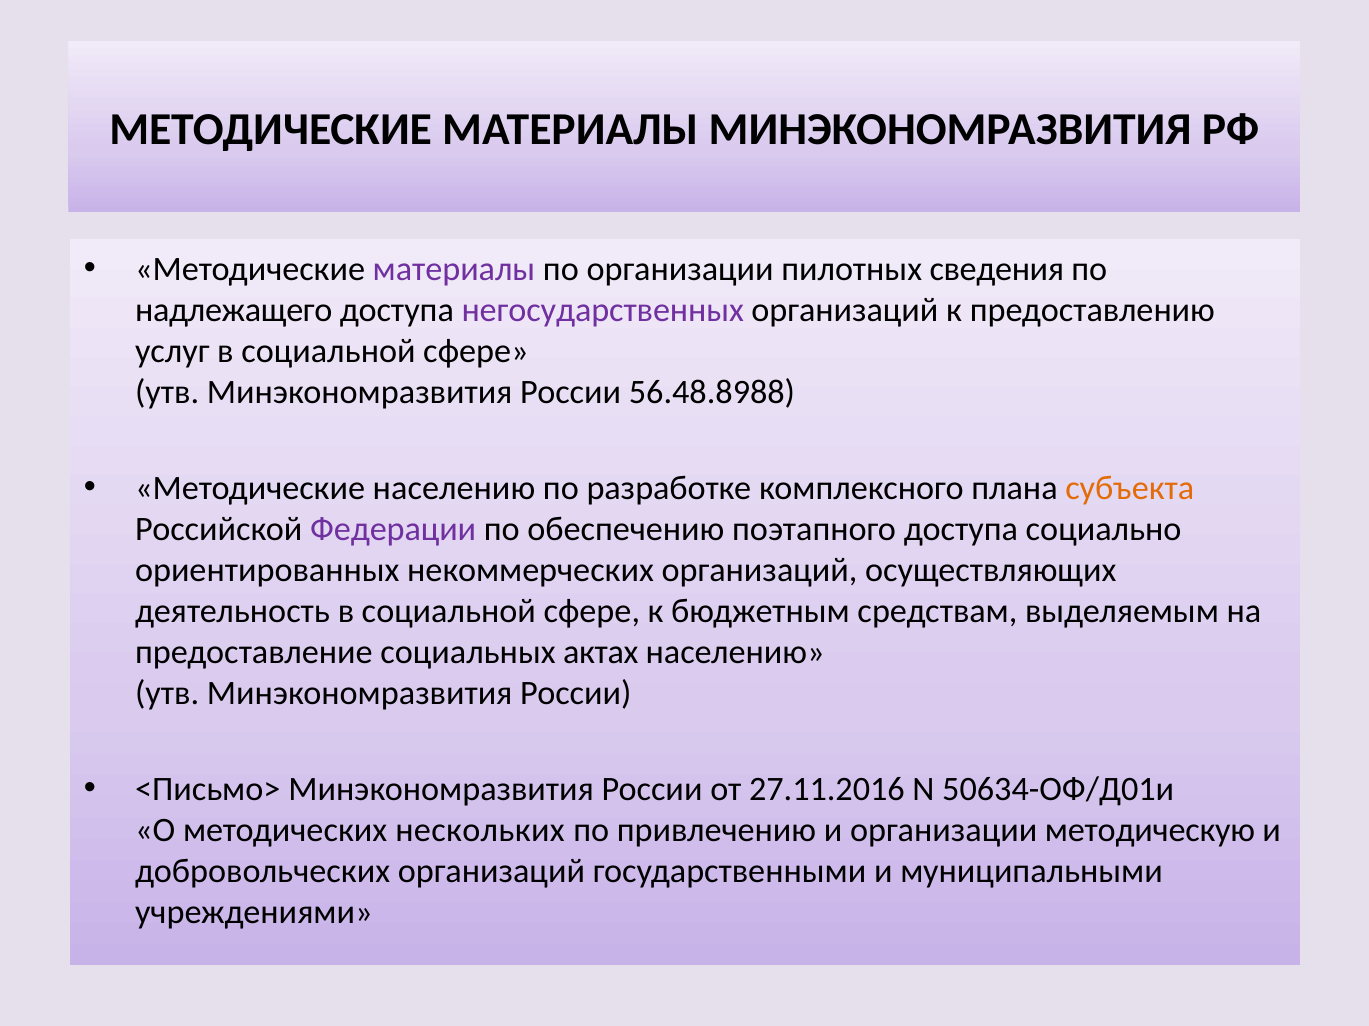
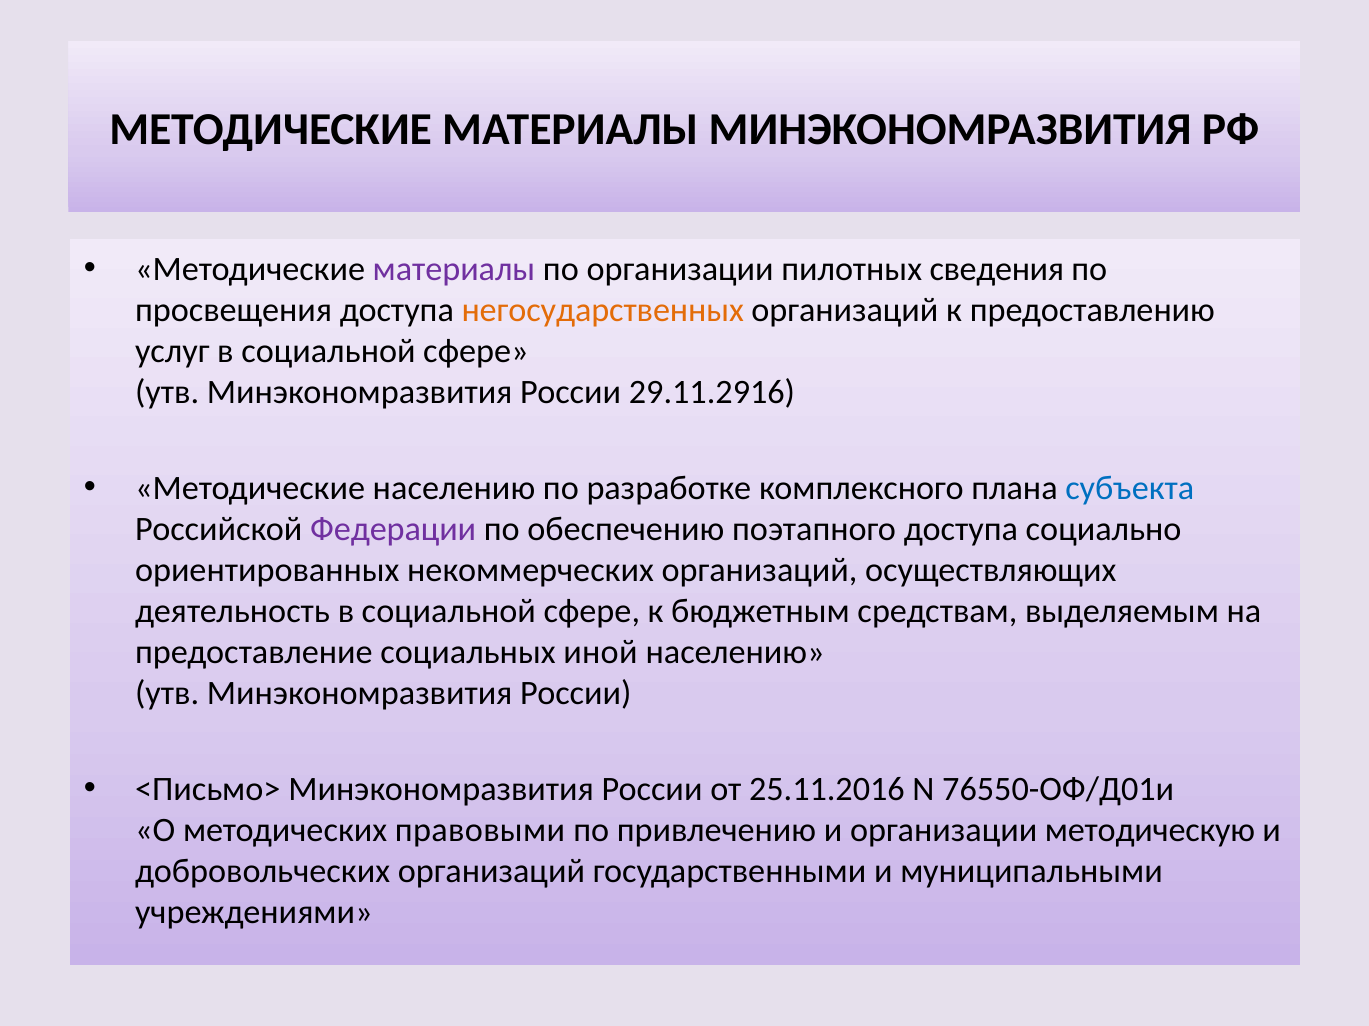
надлежащего: надлежащего -> просвещения
негосударственных colour: purple -> orange
56.48.8988: 56.48.8988 -> 29.11.2916
субъекта colour: orange -> blue
актах: актах -> иной
27.11.2016: 27.11.2016 -> 25.11.2016
50634-ОФ/Д01и: 50634-ОФ/Д01и -> 76550-ОФ/Д01и
нескольких: нескольких -> правовыми
